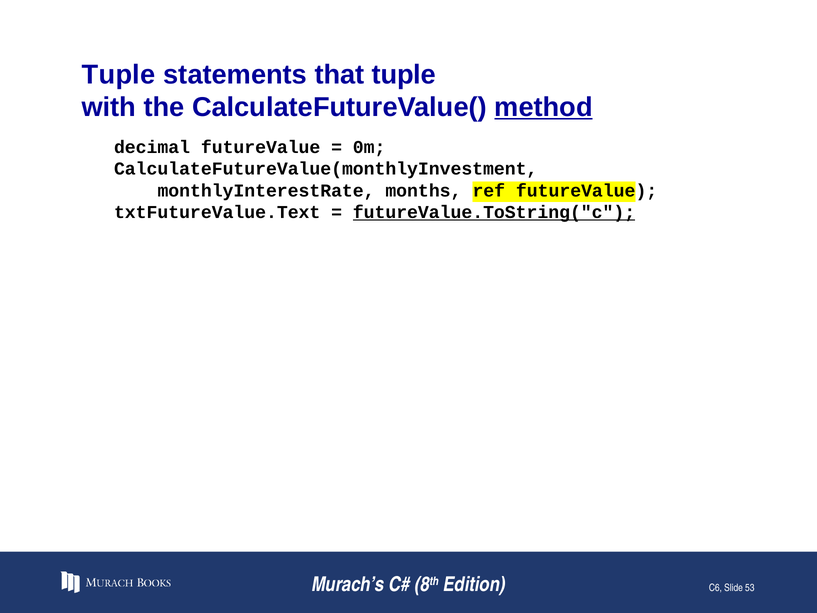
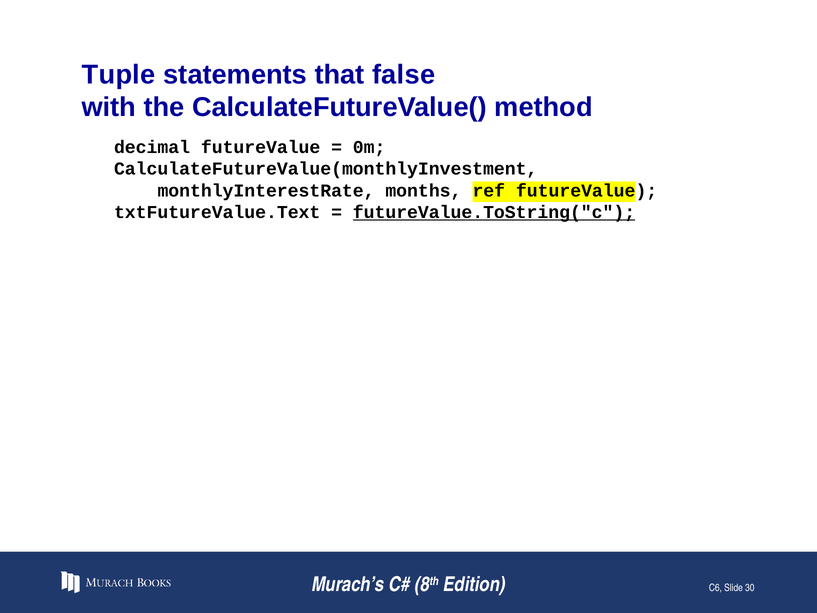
that tuple: tuple -> false
method underline: present -> none
53: 53 -> 30
